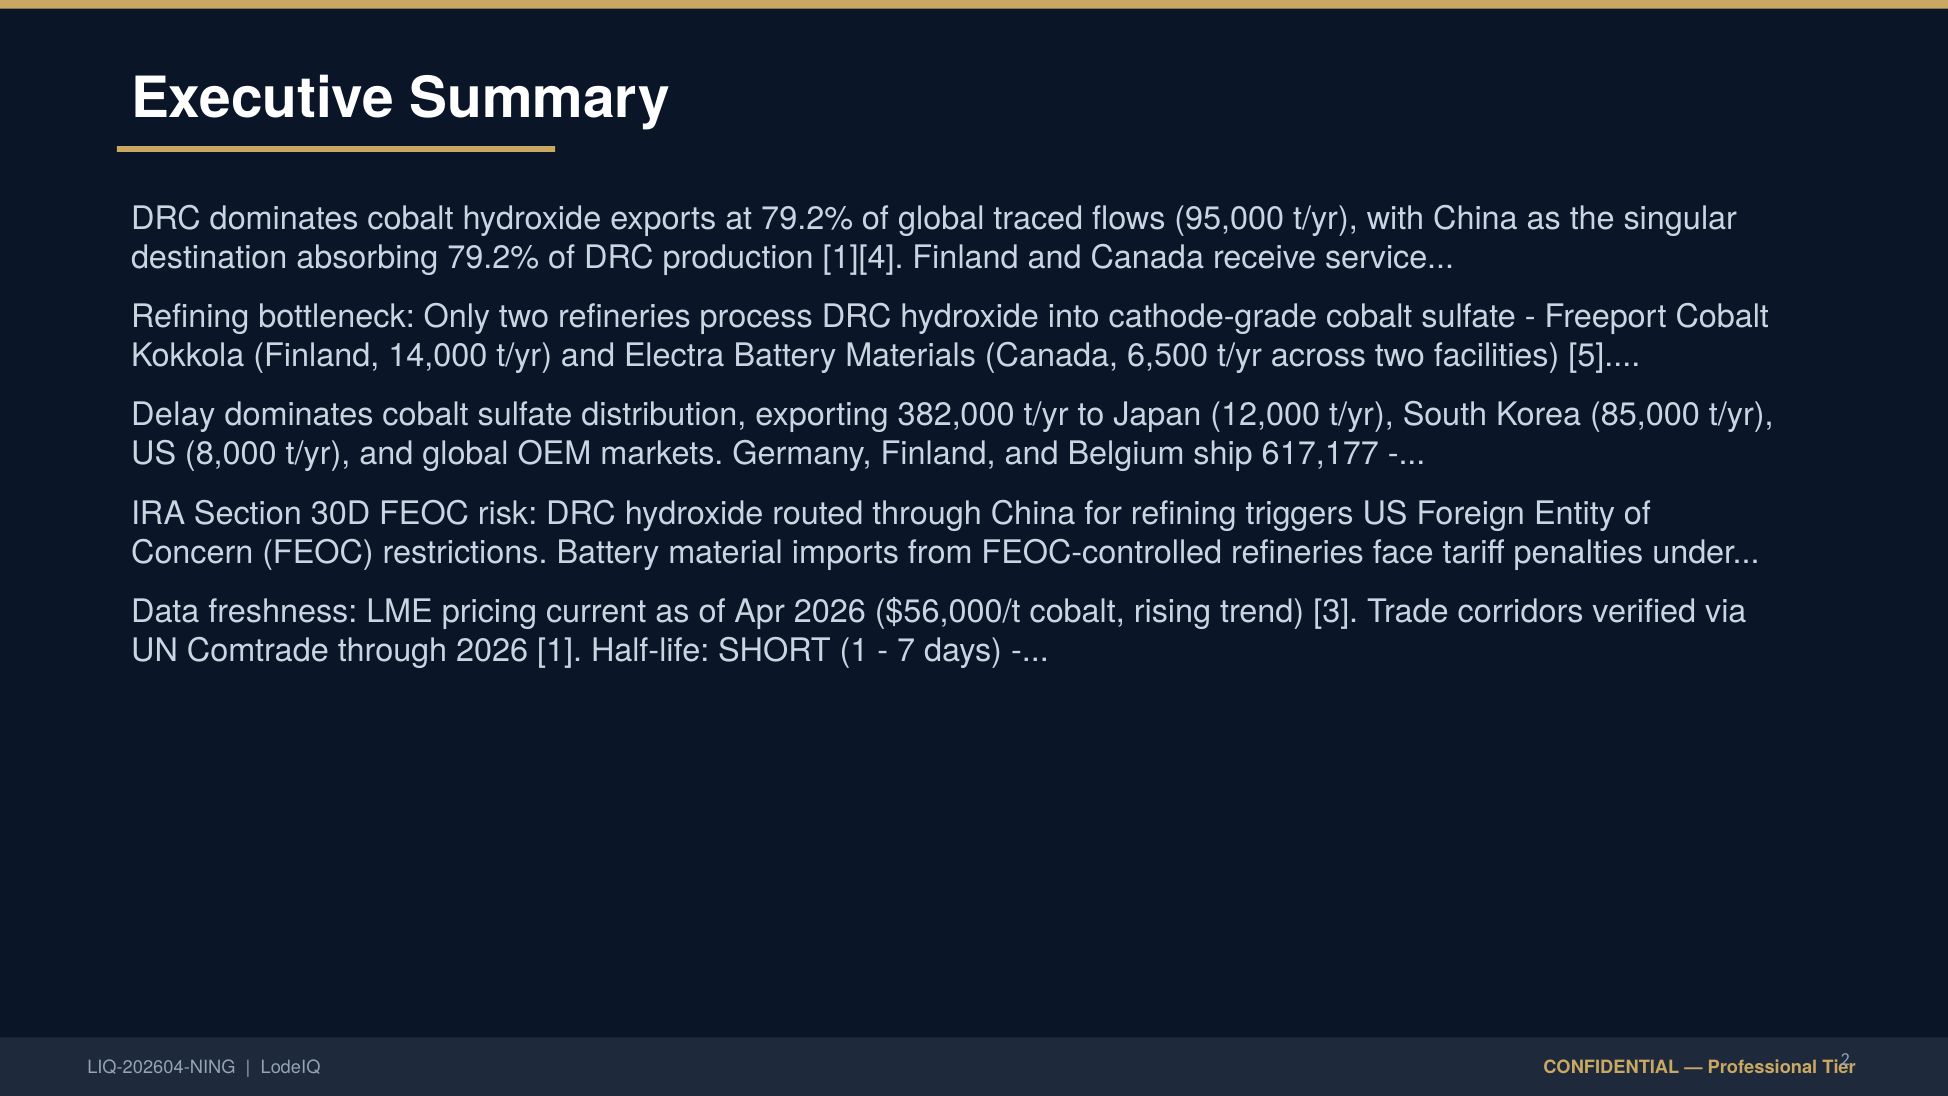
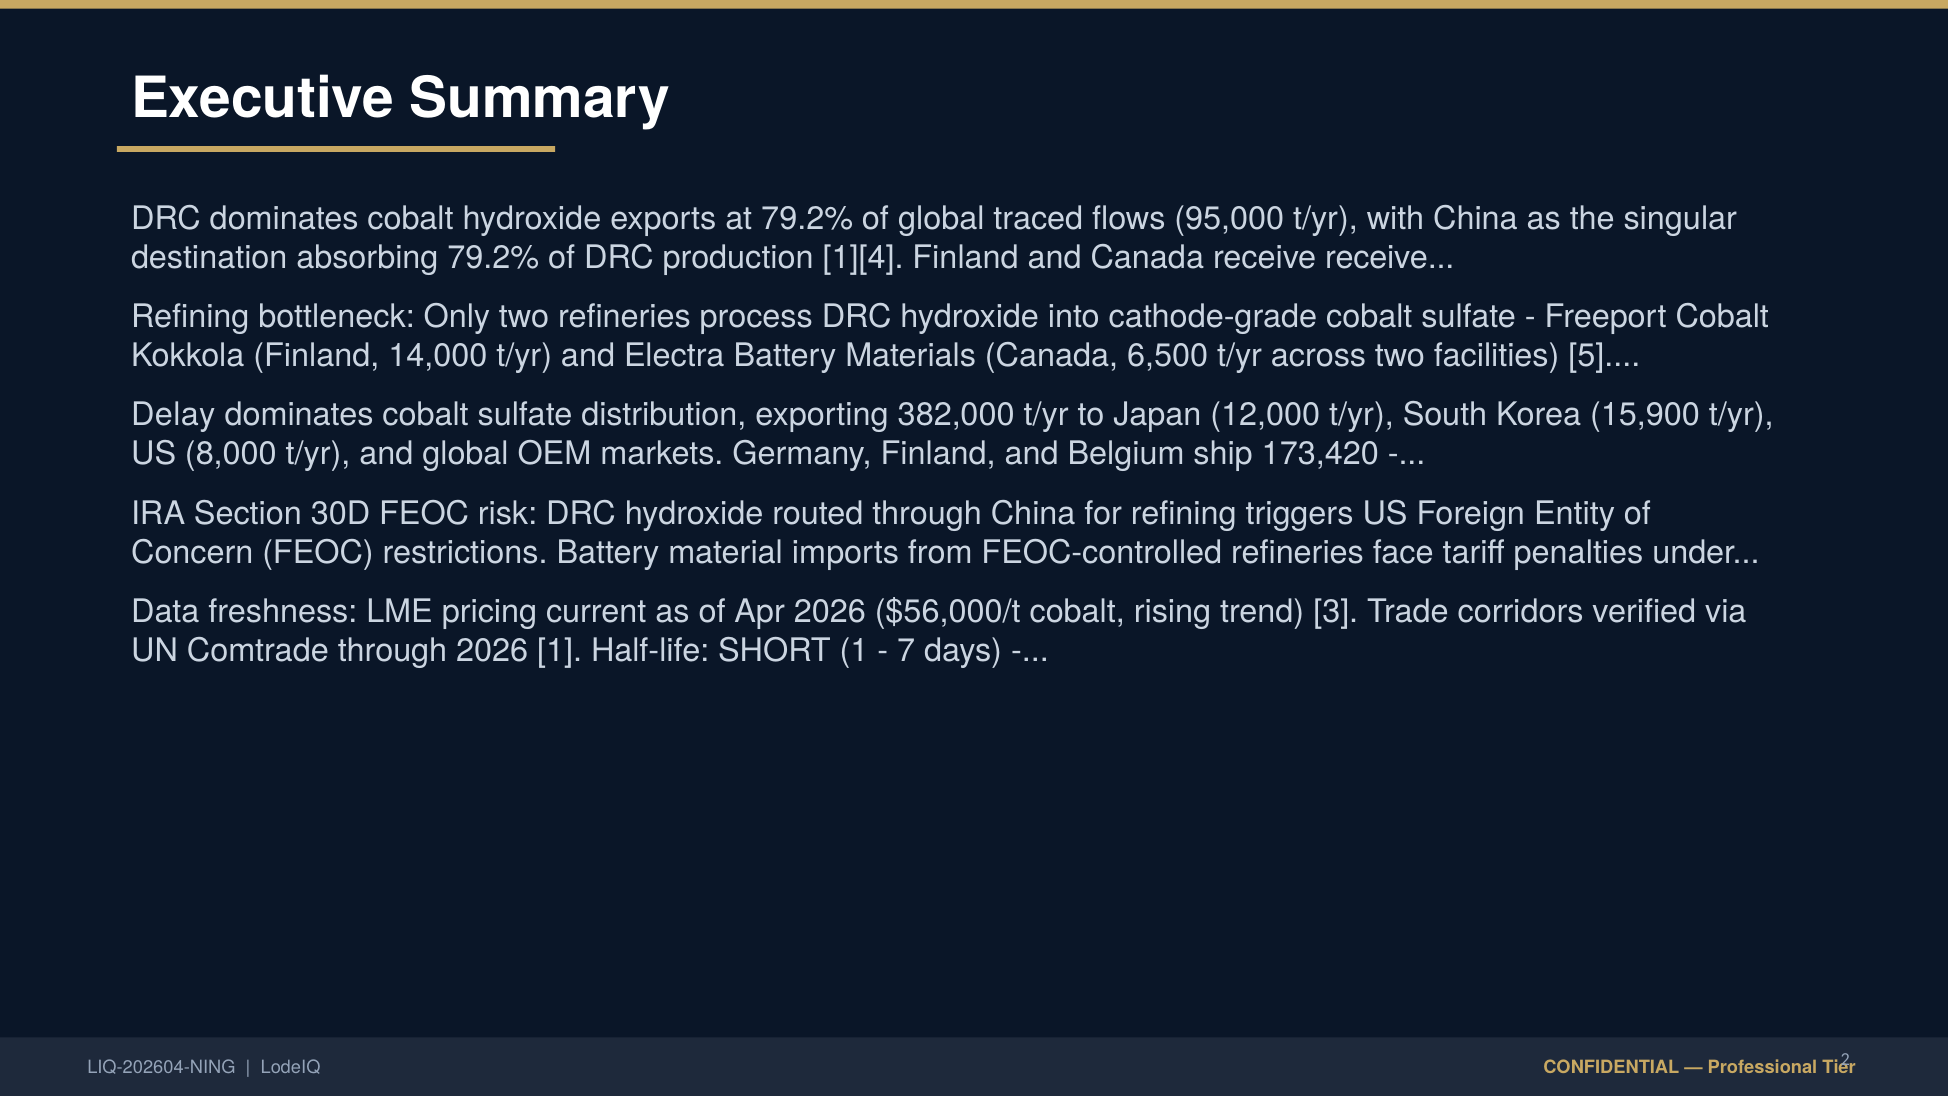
receive service: service -> receive
85,000: 85,000 -> 15,900
617,177: 617,177 -> 173,420
